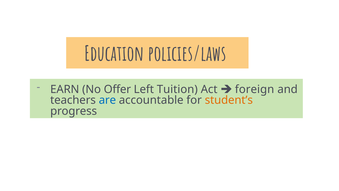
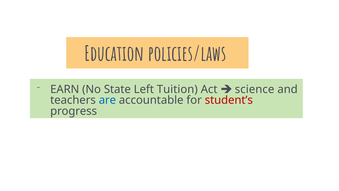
Offer: Offer -> State
foreign: foreign -> science
student’s colour: orange -> red
